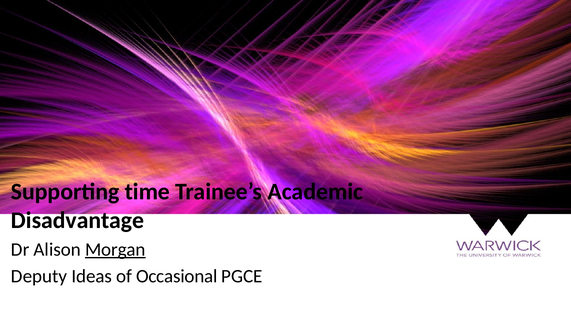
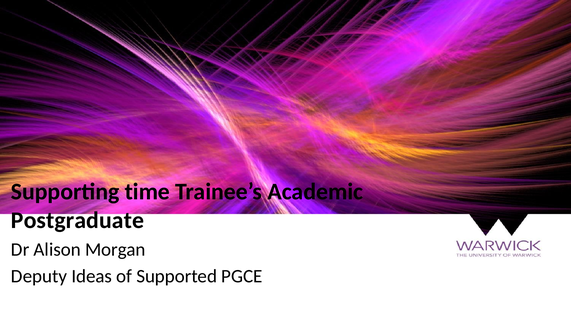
Disadvantage: Disadvantage -> Postgraduate
Morgan underline: present -> none
Occasional: Occasional -> Supported
